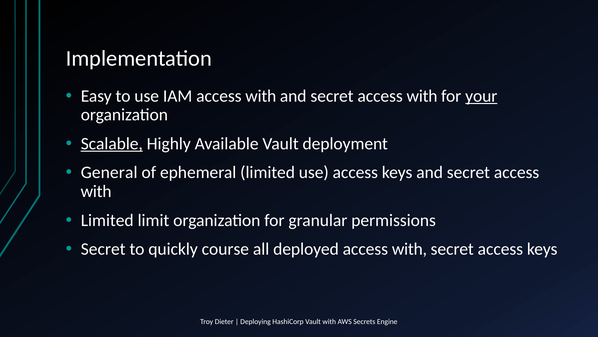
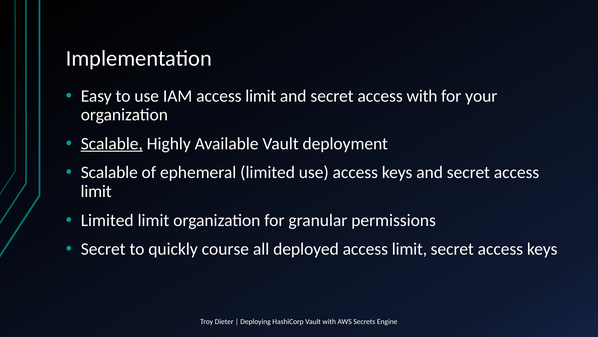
IAM access with: with -> limit
your underline: present -> none
General at (109, 172): General -> Scalable
with at (96, 191): with -> limit
deployed access with: with -> limit
